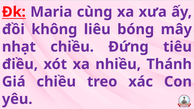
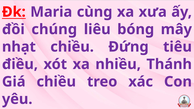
không: không -> chúng
